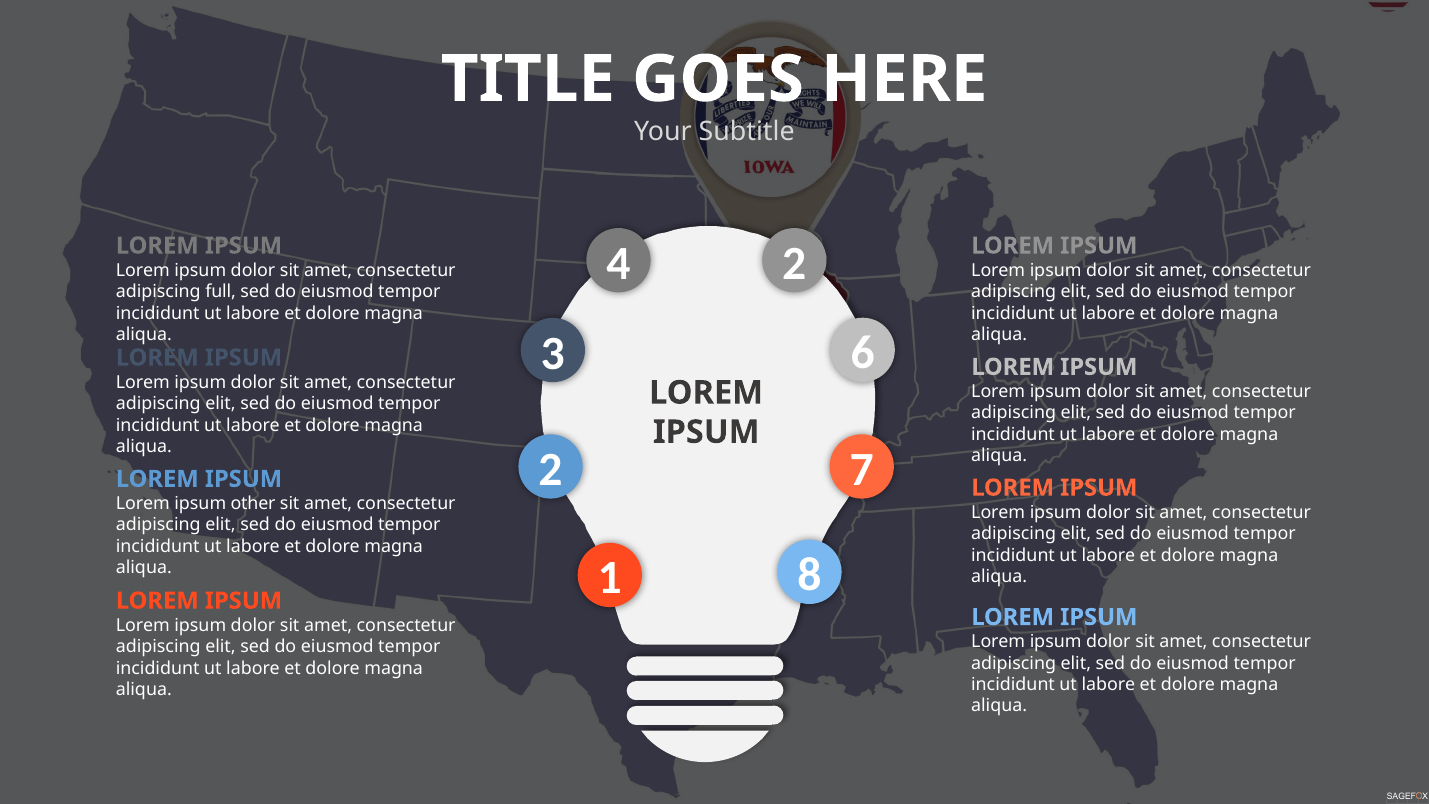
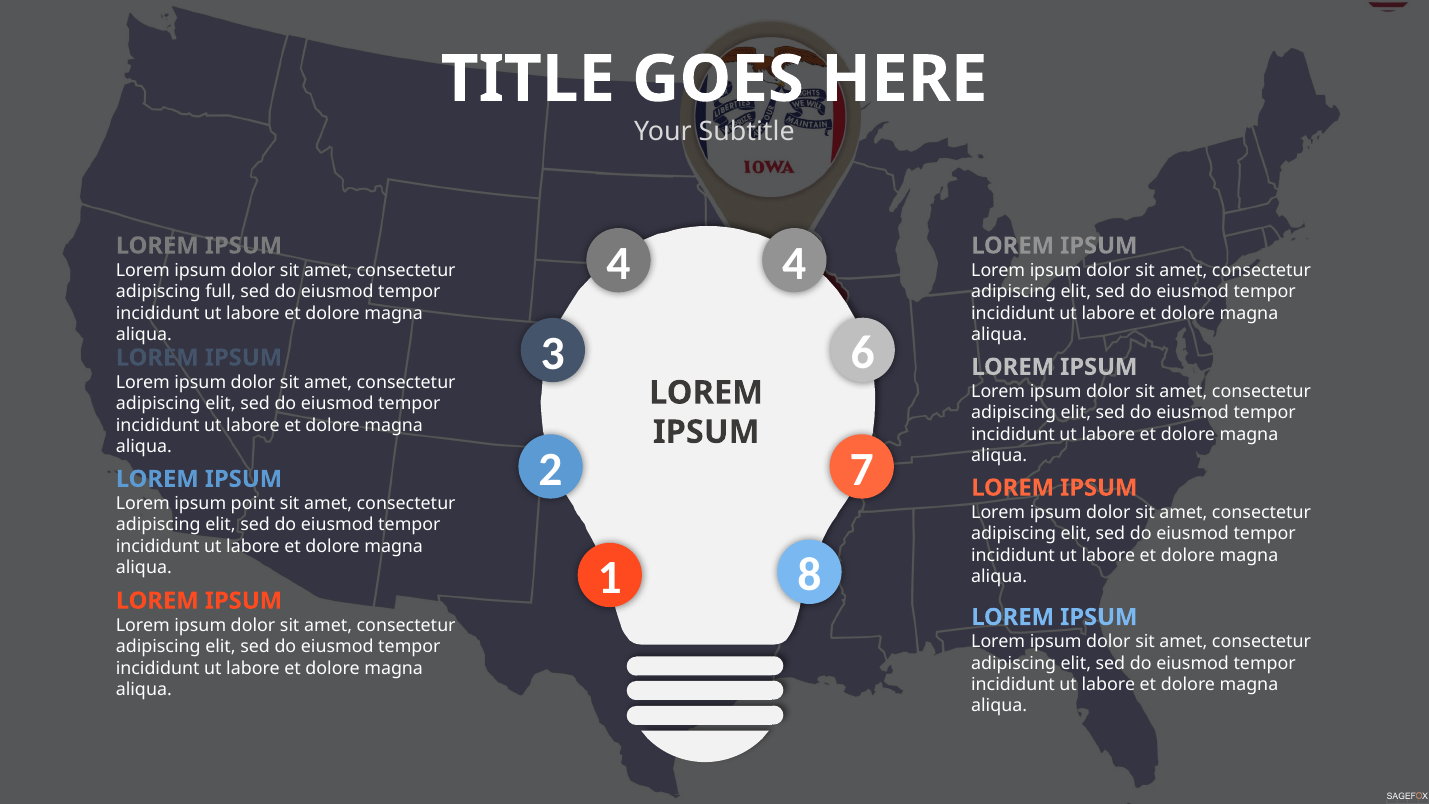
4 2: 2 -> 4
other: other -> point
